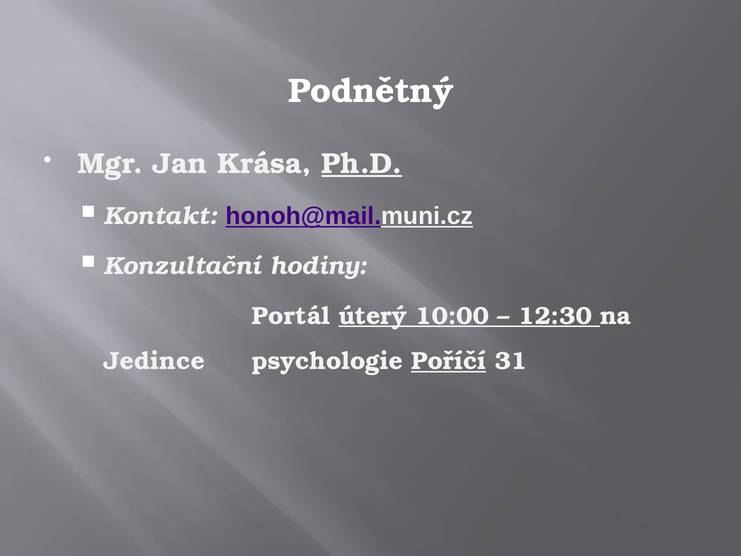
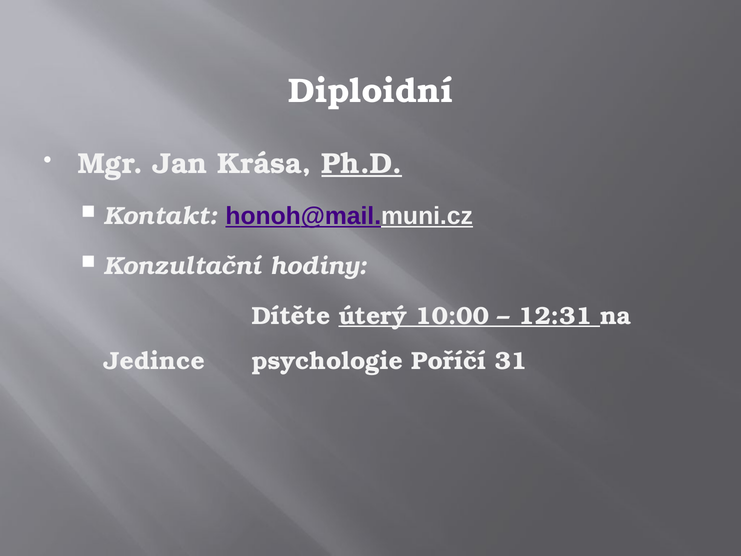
Podnětný: Podnětný -> Diploidní
Portál: Portál -> Dítěte
12:30: 12:30 -> 12:31
Poříčí underline: present -> none
